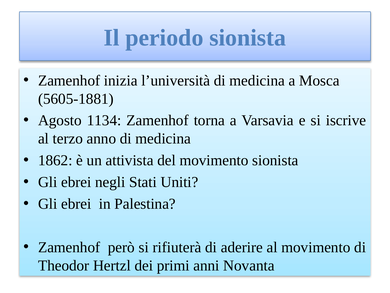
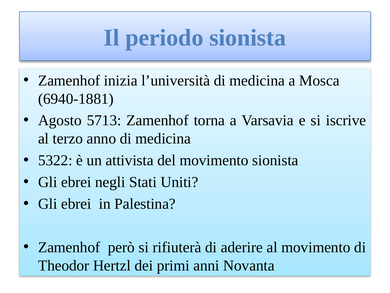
5605-1881: 5605-1881 -> 6940-1881
1134: 1134 -> 5713
1862: 1862 -> 5322
